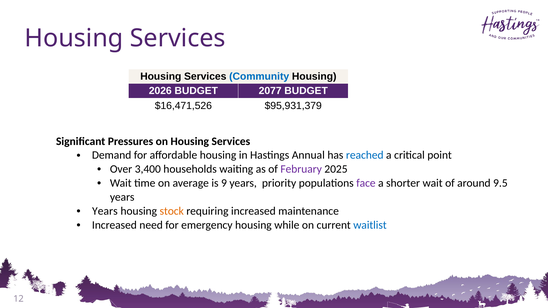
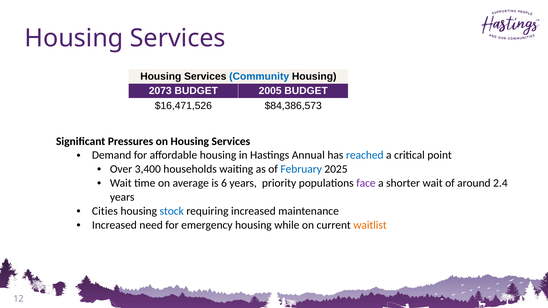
2026: 2026 -> 2073
2077: 2077 -> 2005
$95,931,379: $95,931,379 -> $84,386,573
February colour: purple -> blue
9: 9 -> 6
9.5: 9.5 -> 2.4
Years at (105, 211): Years -> Cities
stock colour: orange -> blue
waitlist colour: blue -> orange
